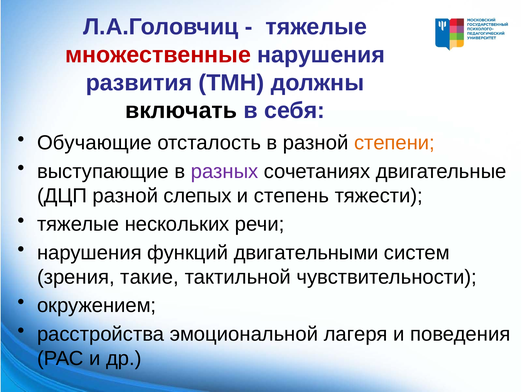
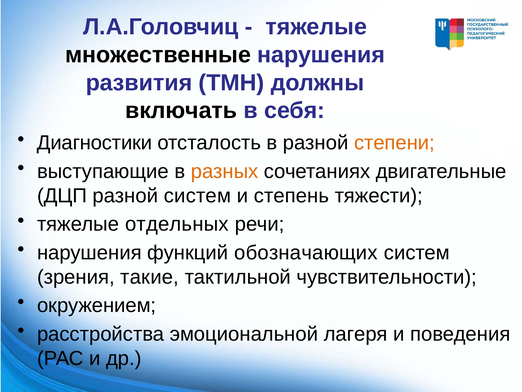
множественные colour: red -> black
Обучающие: Обучающие -> Диагностики
разных colour: purple -> orange
разной слепых: слепых -> систем
нескольких: нескольких -> отдельных
двигательными: двигательными -> обозначающих
